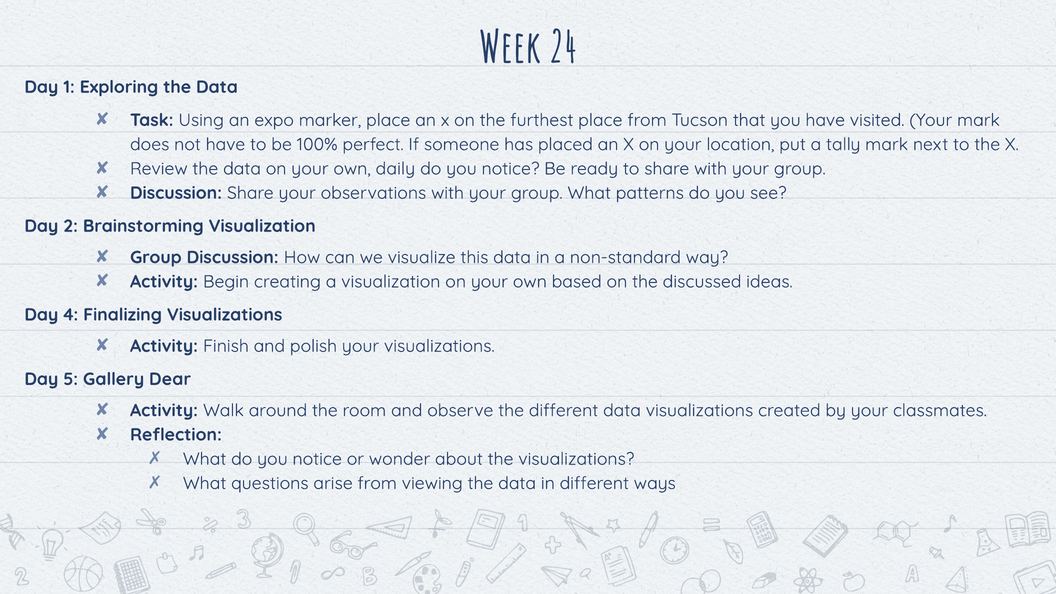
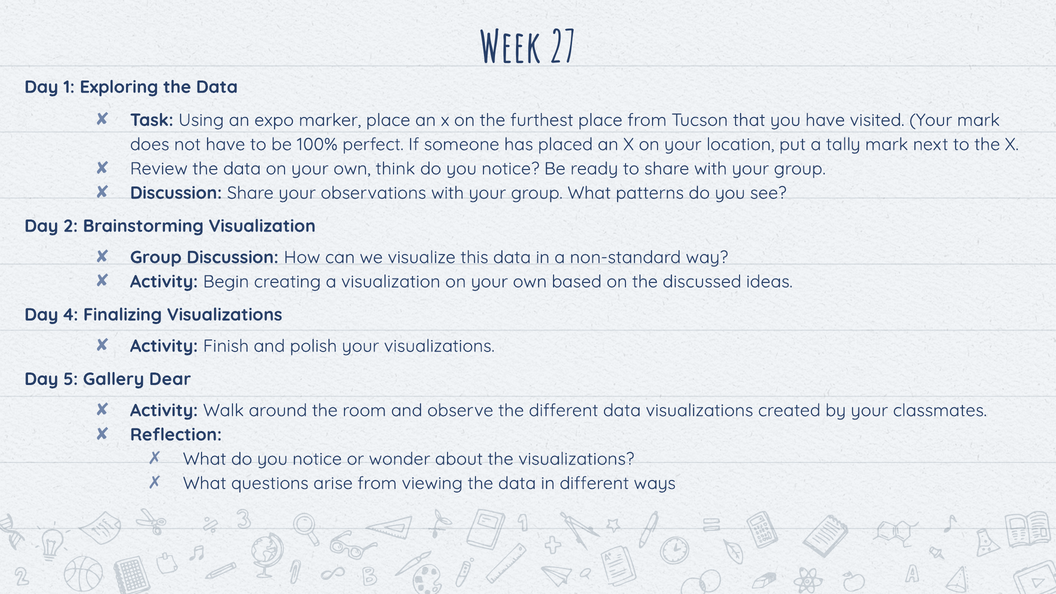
24: 24 -> 27
daily: daily -> think
